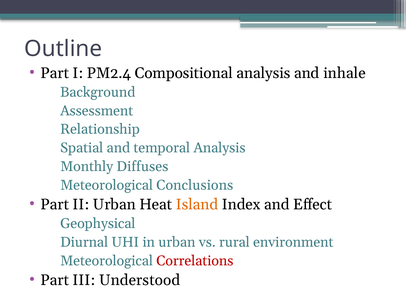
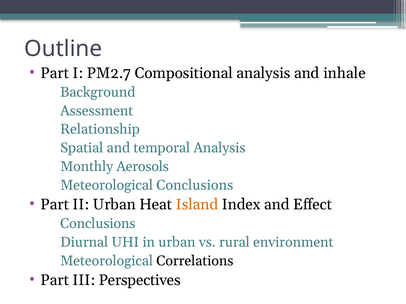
PM2.4: PM2.4 -> PM2.7
Diffuses: Diffuses -> Aerosols
Geophysical at (98, 224): Geophysical -> Conclusions
Correlations colour: red -> black
Understood: Understood -> Perspectives
